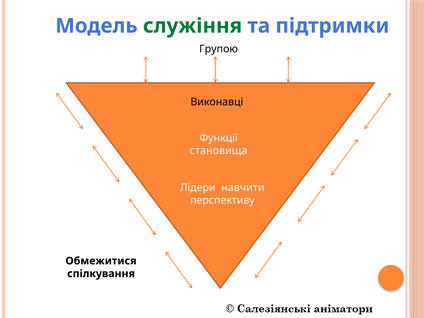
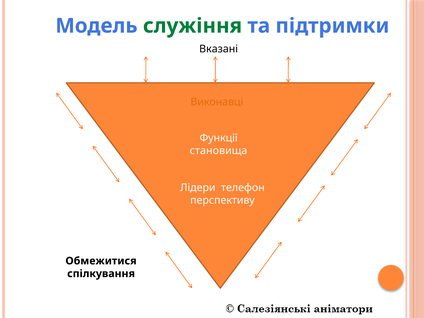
Групою: Групою -> Вказані
Виконавці colour: black -> orange
навчити: навчити -> телефон
